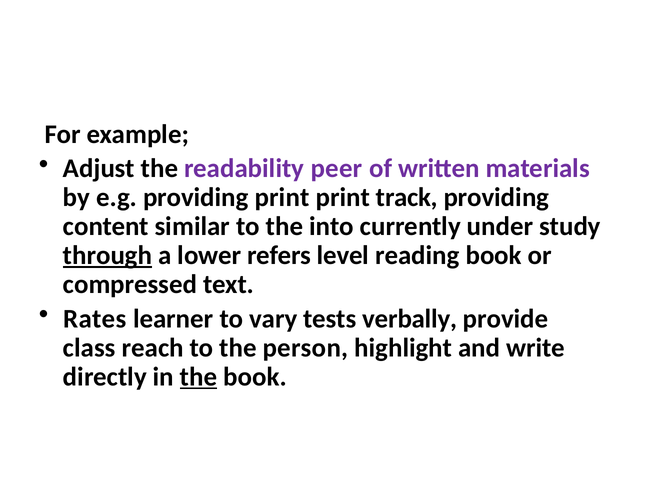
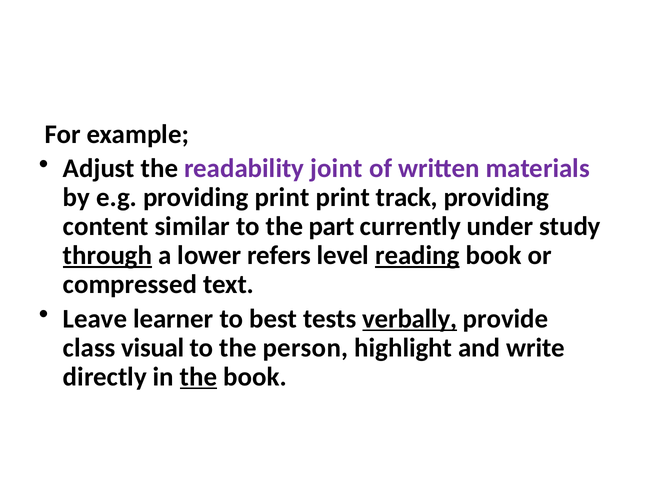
peer: peer -> joint
into: into -> part
reading underline: none -> present
Rates: Rates -> Leave
vary: vary -> best
verbally underline: none -> present
reach: reach -> visual
